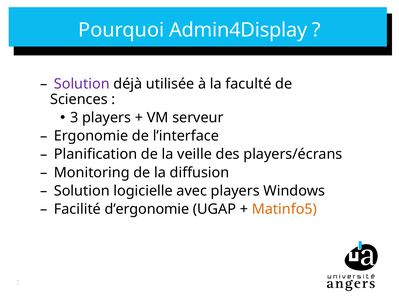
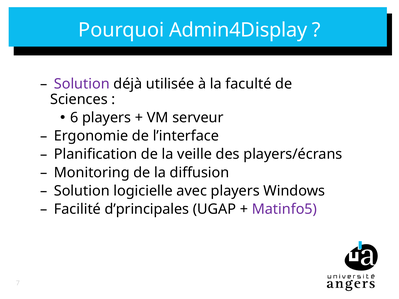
3: 3 -> 6
d’ergonomie: d’ergonomie -> d’principales
Matinfo5 colour: orange -> purple
